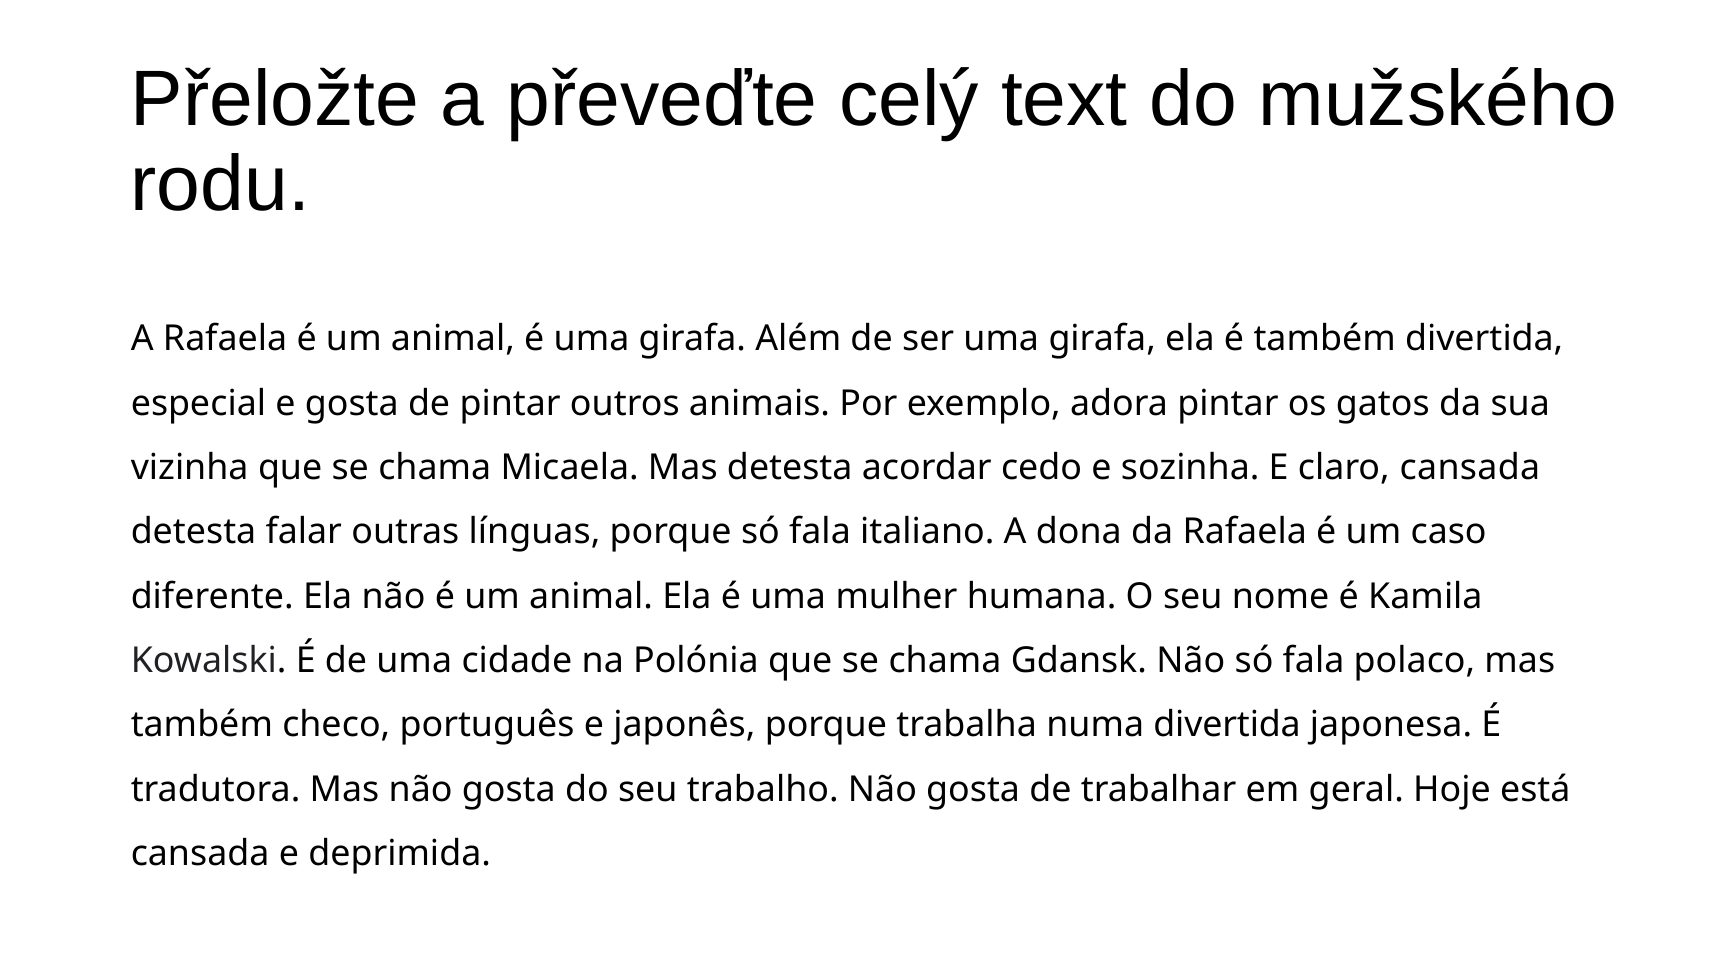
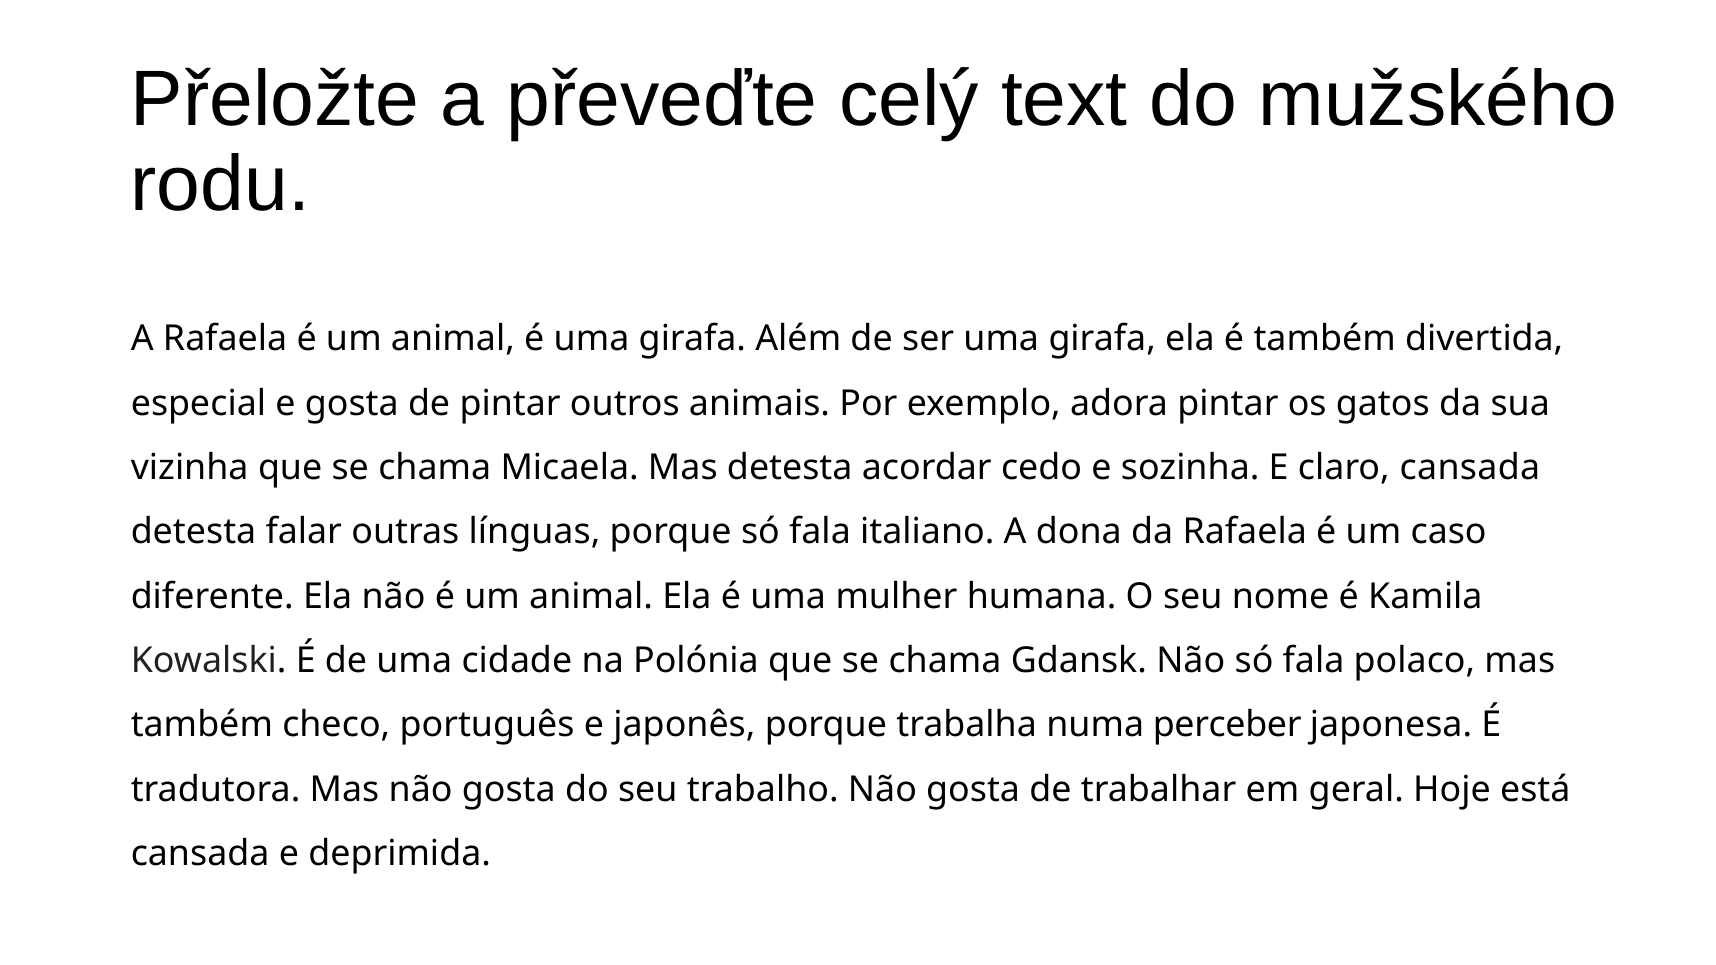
numa divertida: divertida -> perceber
